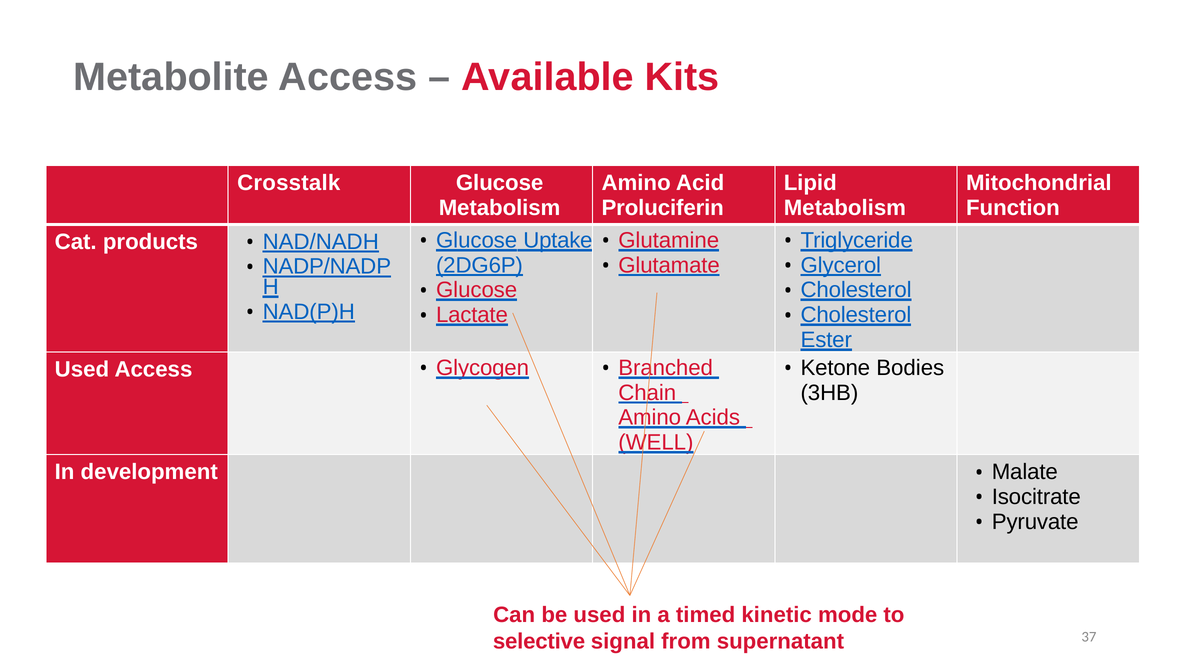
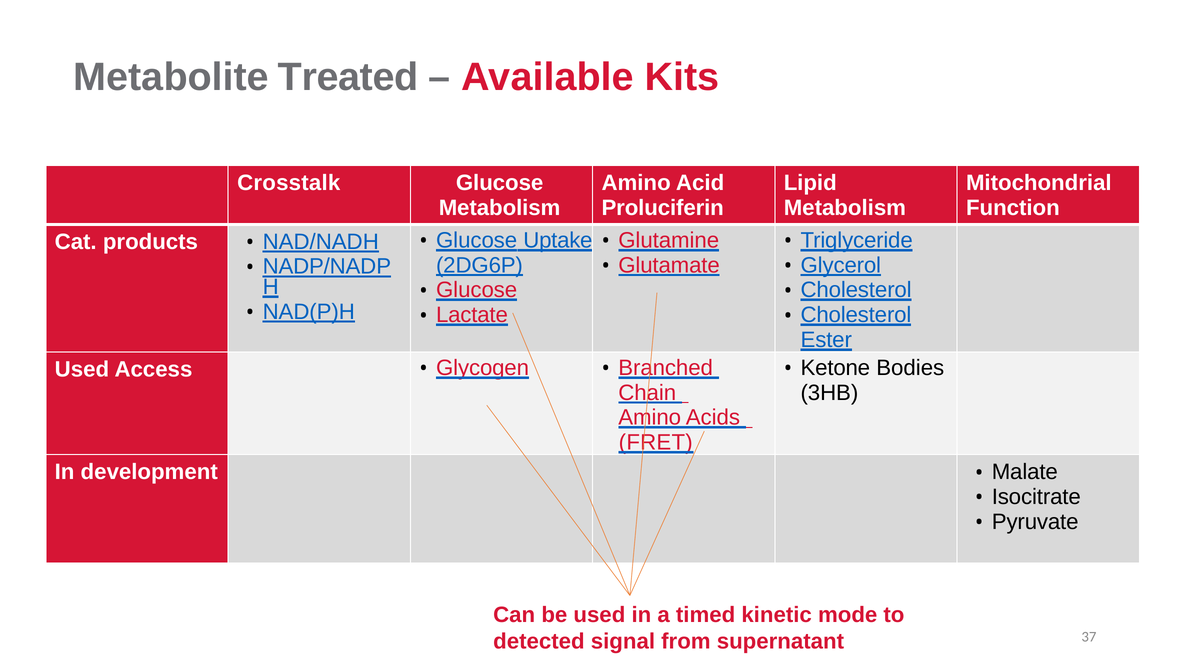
Metabolite Access: Access -> Treated
WELL: WELL -> FRET
selective: selective -> detected
